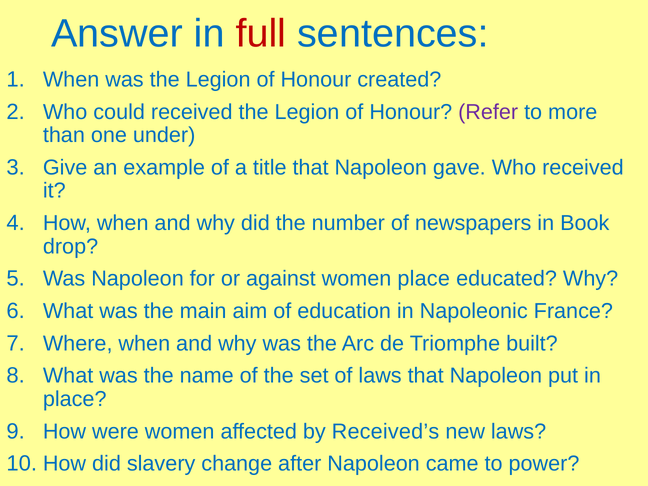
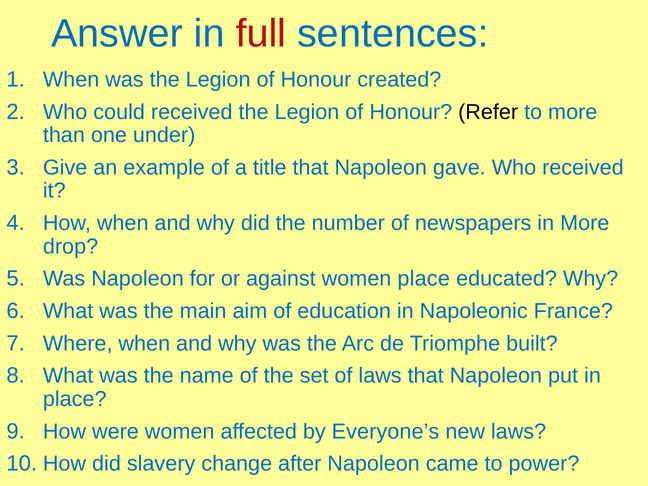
Refer colour: purple -> black
in Book: Book -> More
Received’s: Received’s -> Everyone’s
